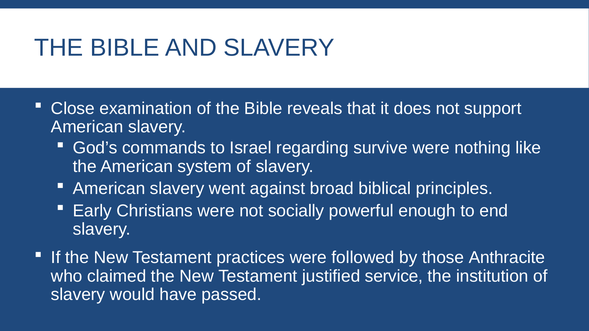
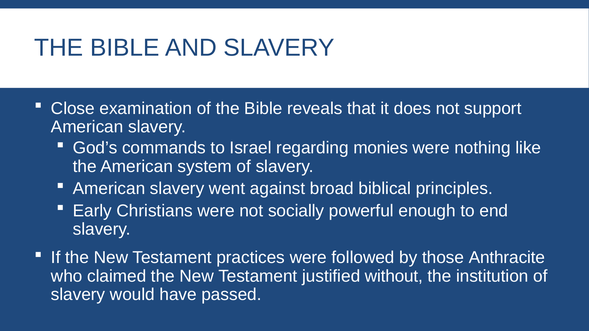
survive: survive -> monies
service: service -> without
